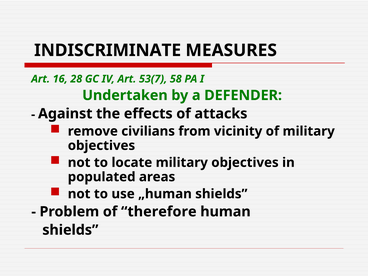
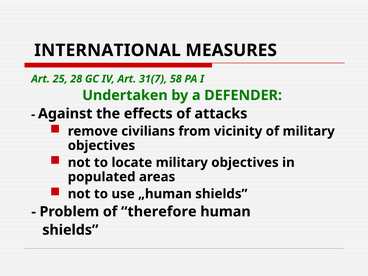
INDISCRIMINATE: INDISCRIMINATE -> INTERNATIONAL
16: 16 -> 25
53(7: 53(7 -> 31(7
